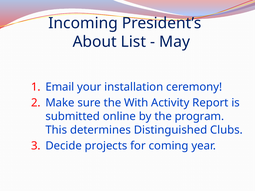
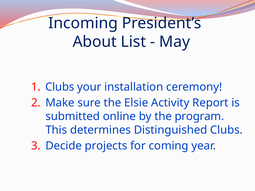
Email at (60, 87): Email -> Clubs
With: With -> Elsie
